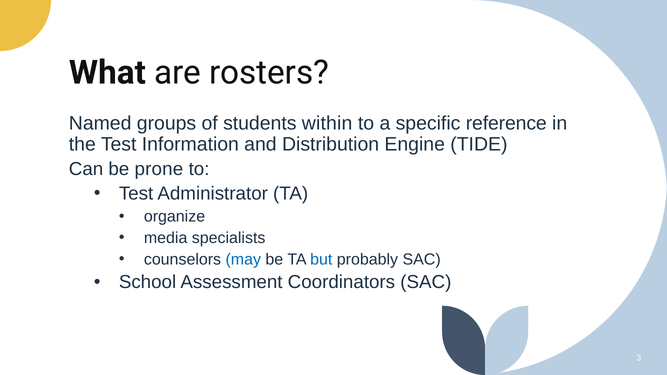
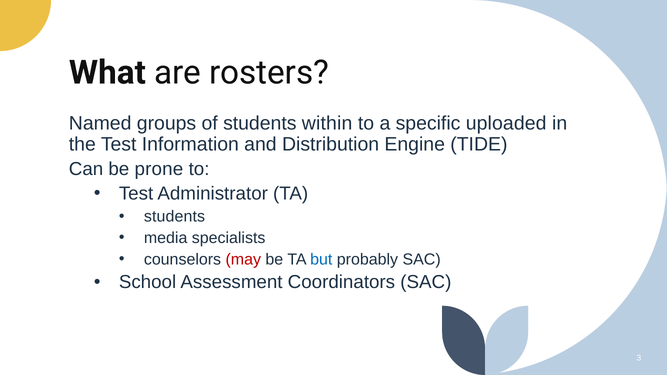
reference: reference -> uploaded
organize at (175, 217): organize -> students
may colour: blue -> red
